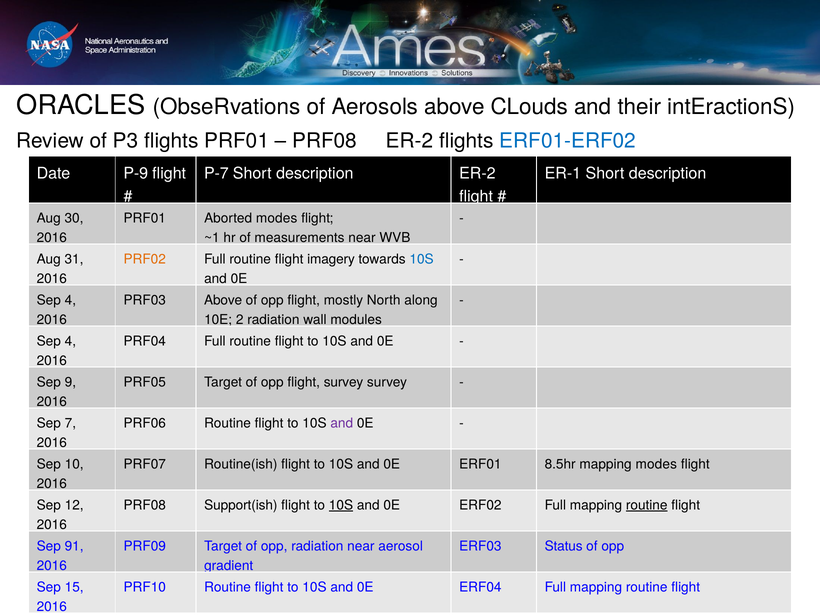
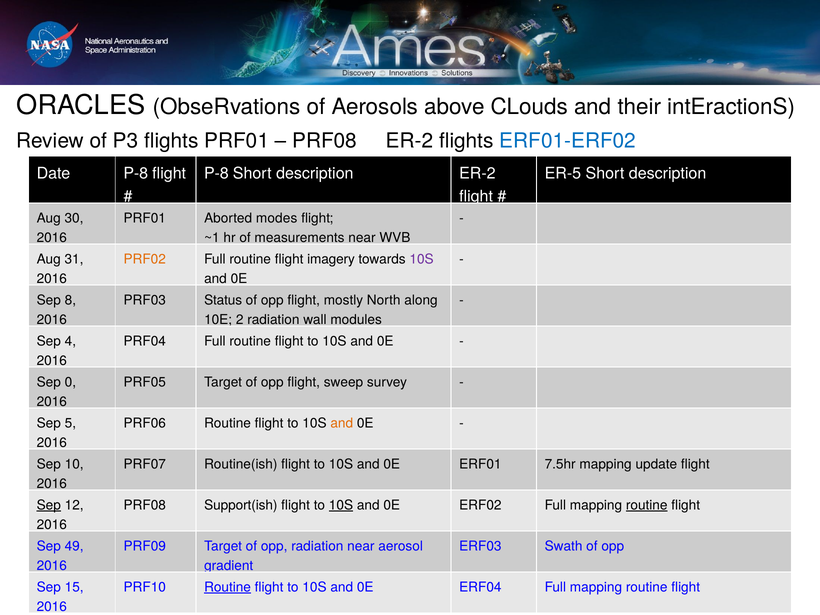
Date P-9: P-9 -> P-8
P-7 at (216, 174): P-7 -> P-8
ER-1: ER-1 -> ER-5
10S at (422, 259) colour: blue -> purple
4 at (70, 300): 4 -> 8
PRF03 Above: Above -> Status
9: 9 -> 0
flight survey: survey -> sweep
7: 7 -> 5
and at (342, 423) colour: purple -> orange
8.5hr: 8.5hr -> 7.5hr
mapping modes: modes -> update
Sep at (49, 505) underline: none -> present
91: 91 -> 49
Status: Status -> Swath
Routine at (228, 587) underline: none -> present
